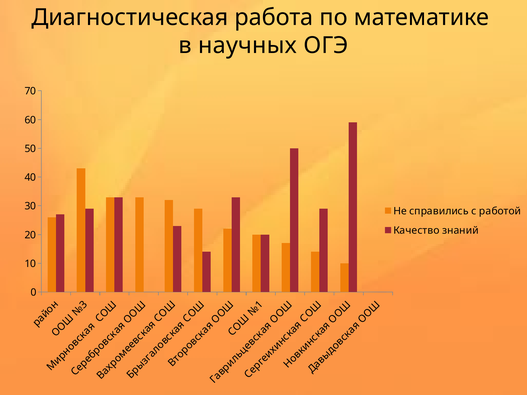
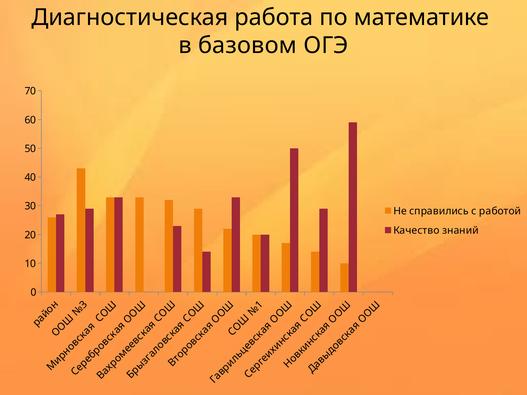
научных: научных -> базовом
